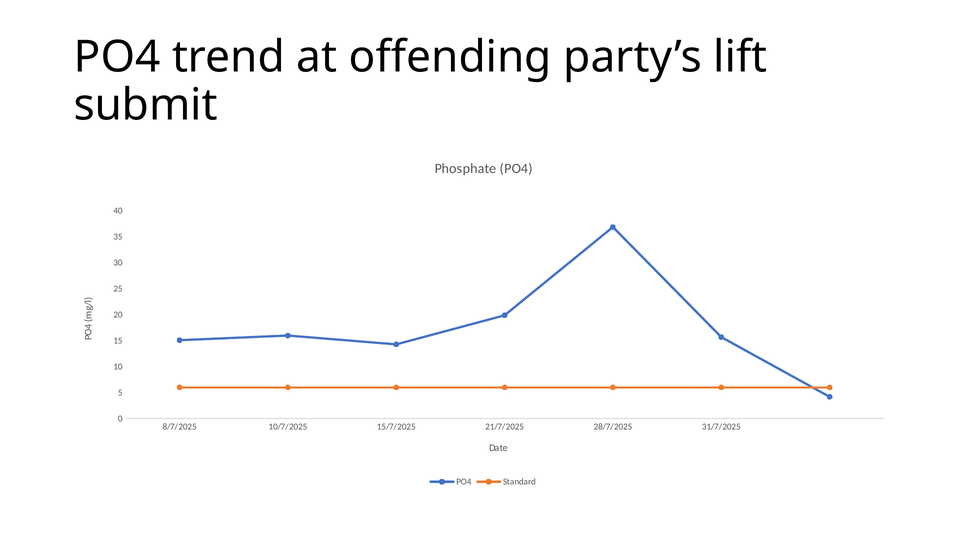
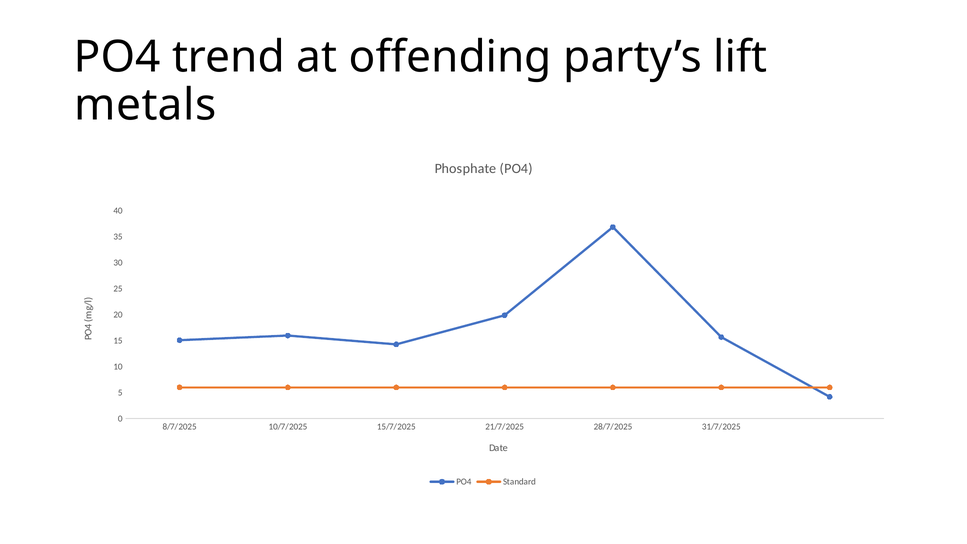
submit: submit -> metals
